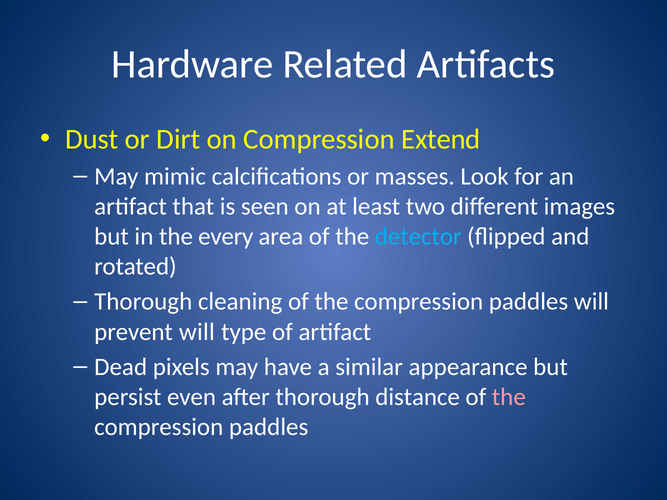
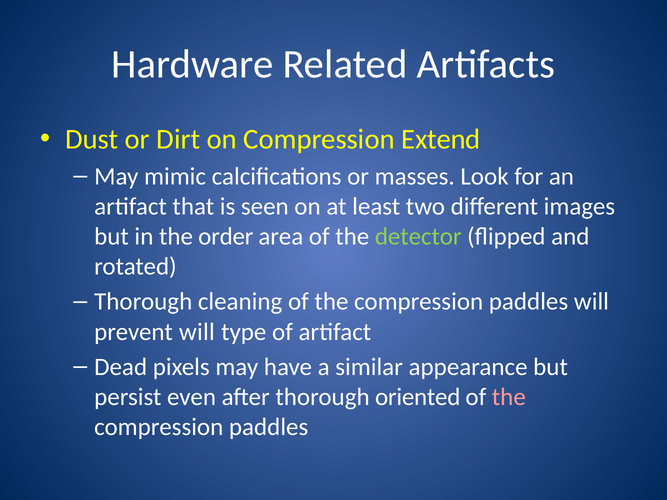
every: every -> order
detector colour: light blue -> light green
distance: distance -> oriented
